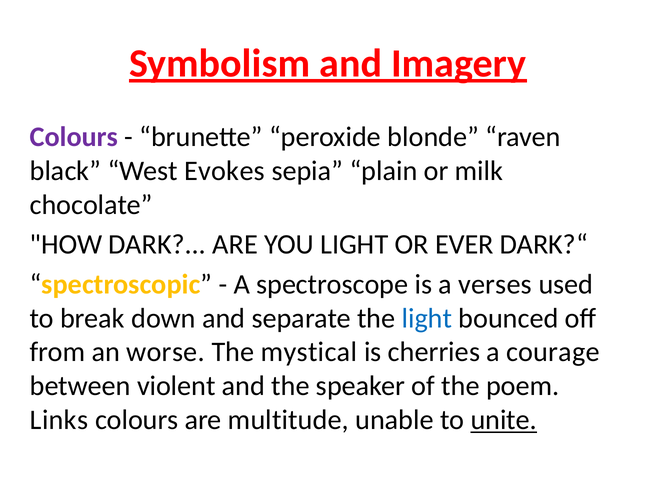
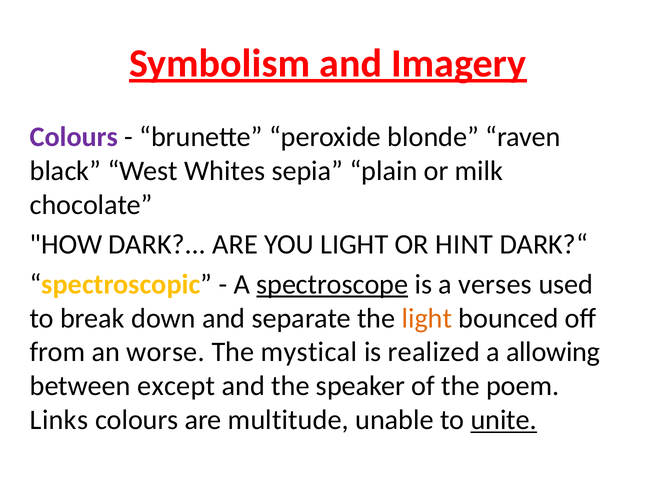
Evokes: Evokes -> Whites
EVER: EVER -> HINT
spectroscope underline: none -> present
light at (427, 318) colour: blue -> orange
cherries: cherries -> realized
courage: courage -> allowing
violent: violent -> except
